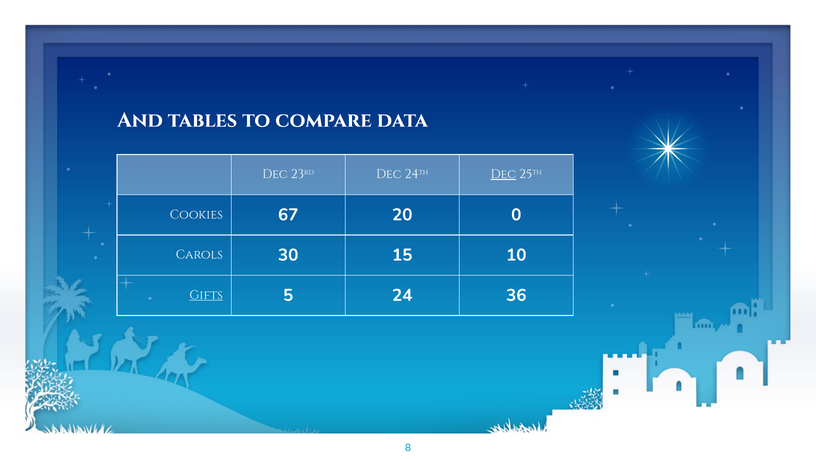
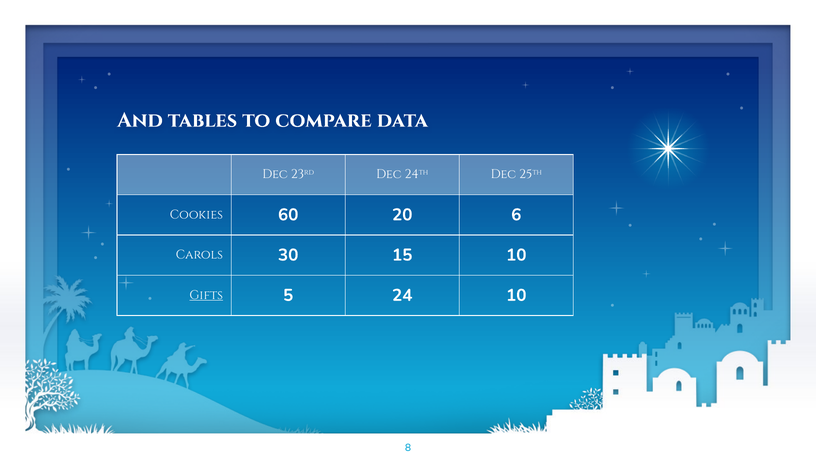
Dec at (503, 174) underline: present -> none
67: 67 -> 60
0: 0 -> 6
24 36: 36 -> 10
